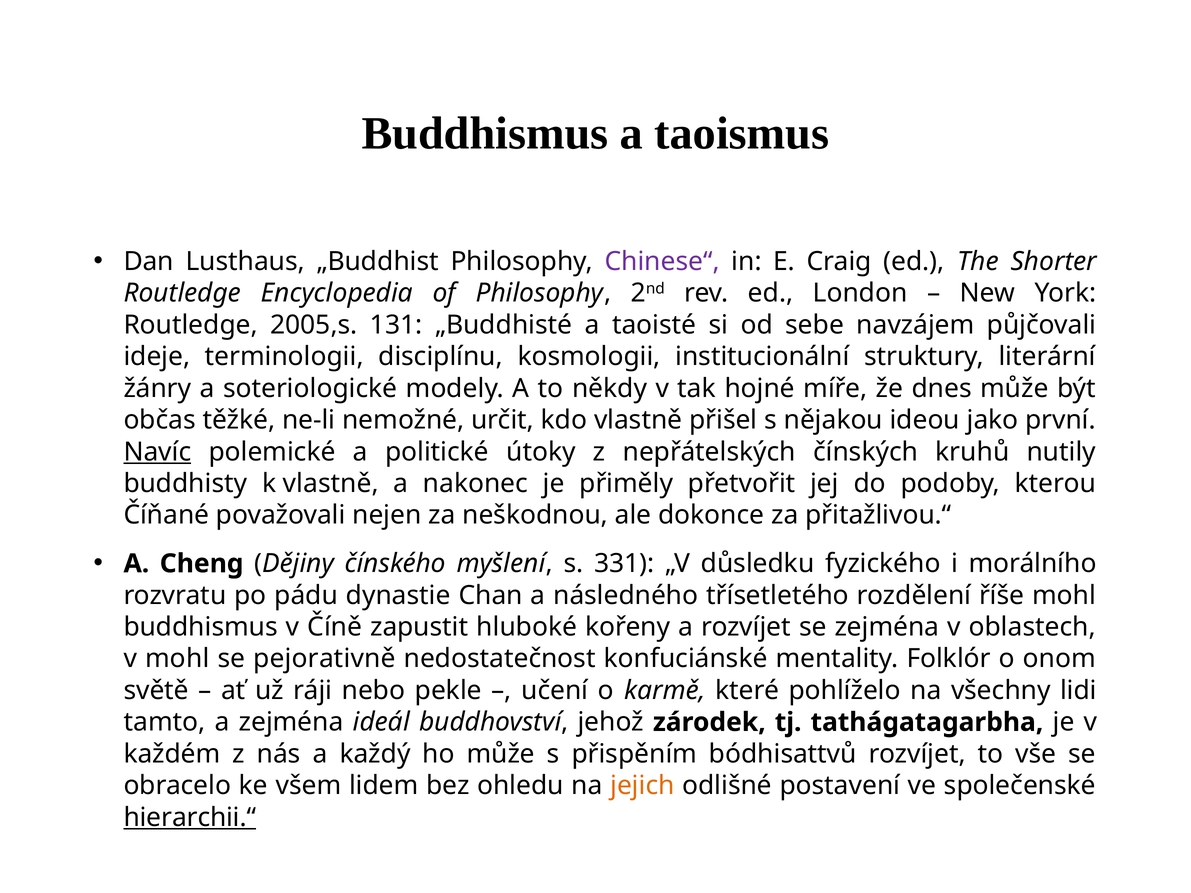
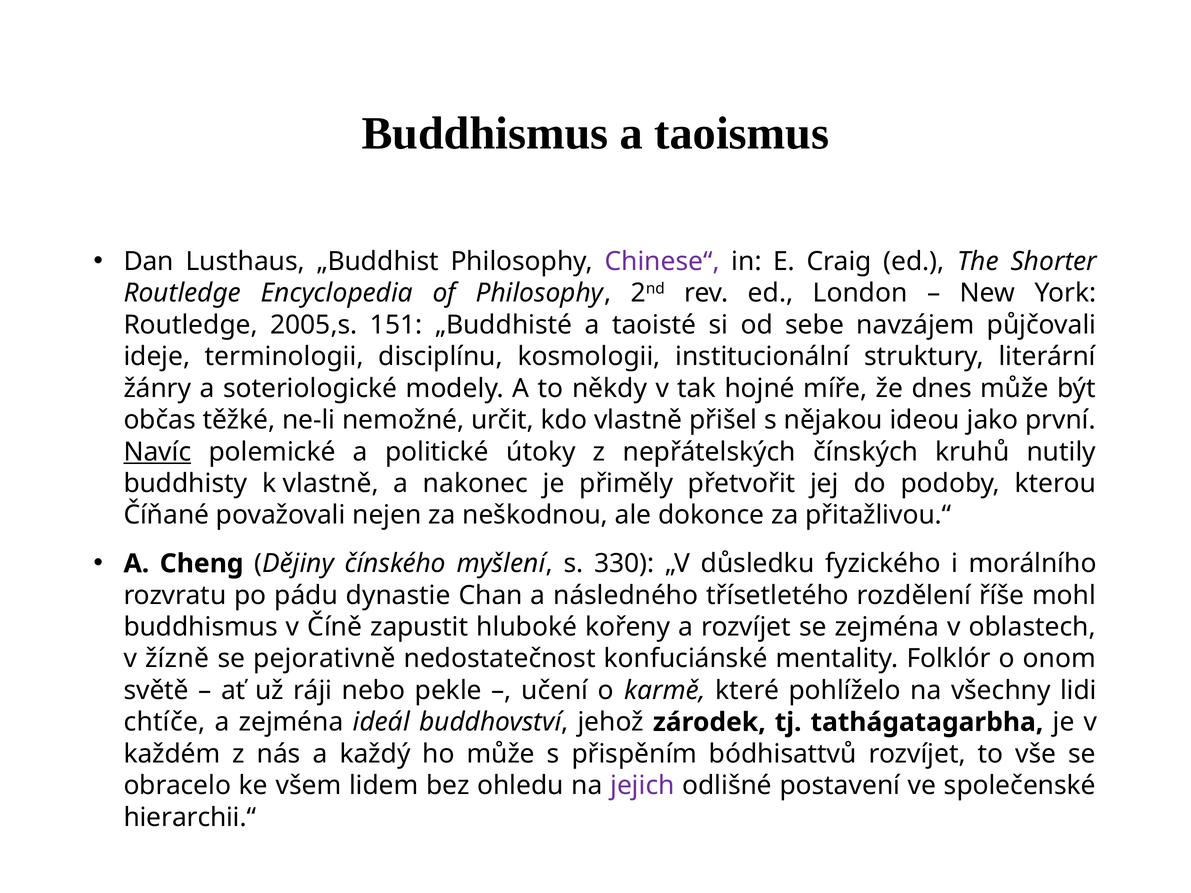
131: 131 -> 151
331: 331 -> 330
v mohl: mohl -> žízně
tamto: tamto -> chtíče
jejich colour: orange -> purple
hierarchii.“ underline: present -> none
